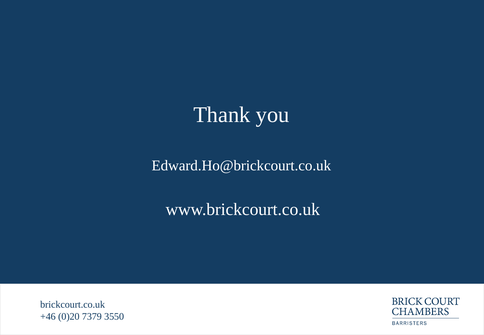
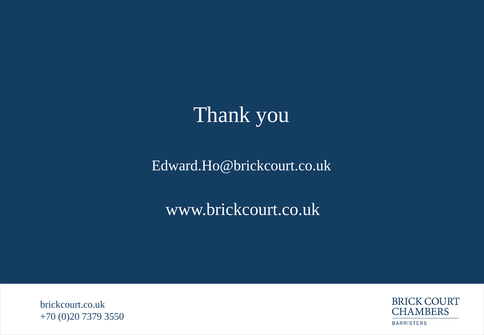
+46: +46 -> +70
